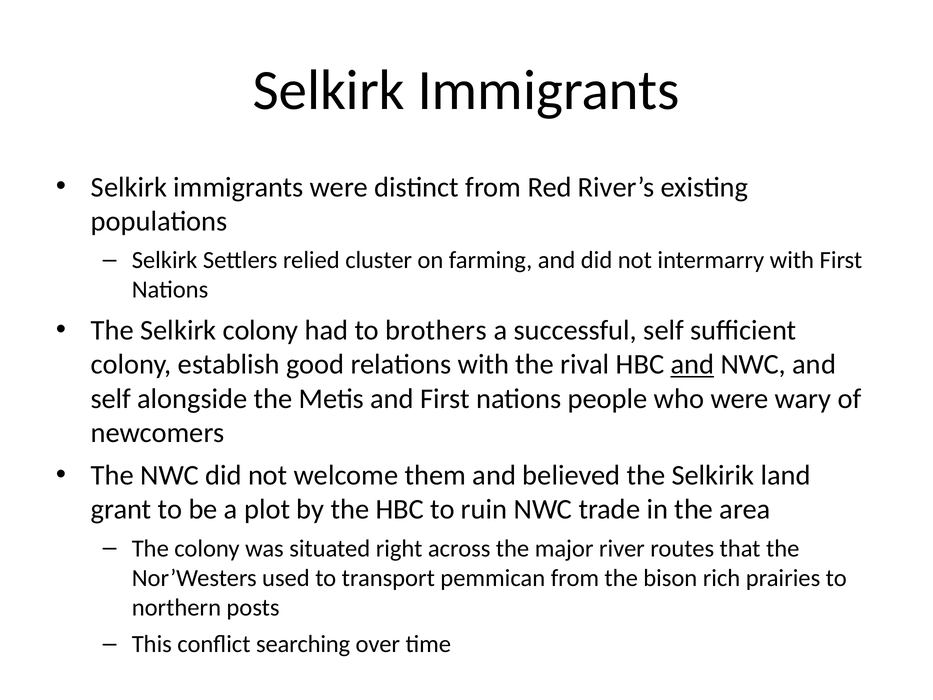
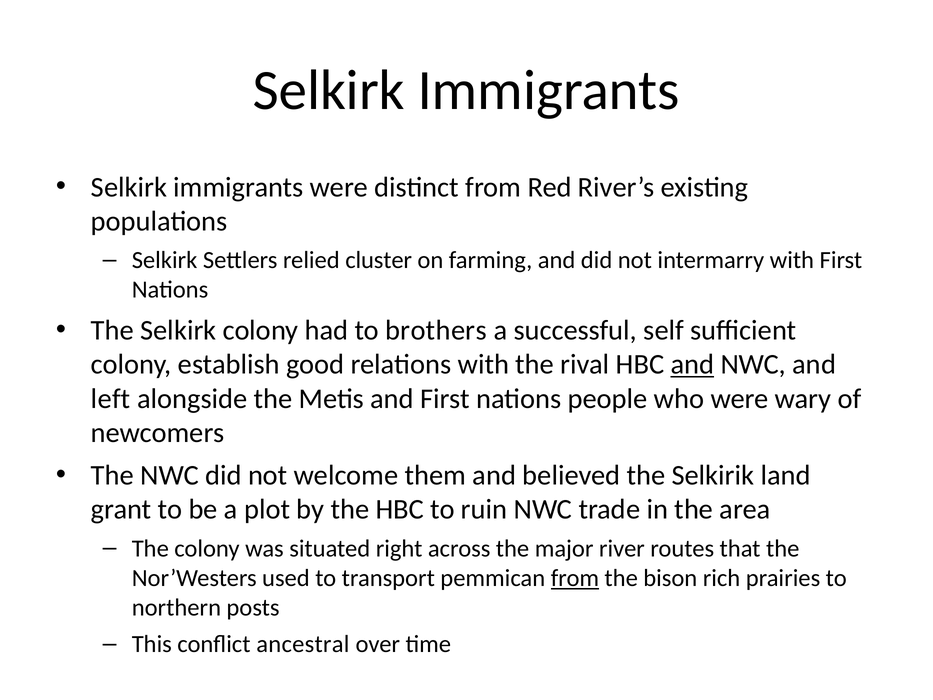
self at (111, 398): self -> left
from at (575, 578) underline: none -> present
searching: searching -> ancestral
